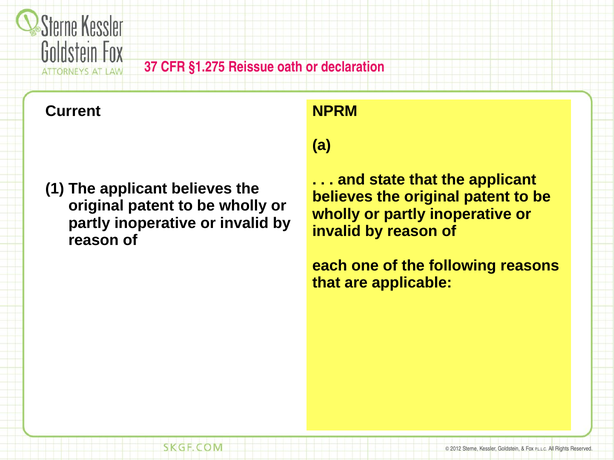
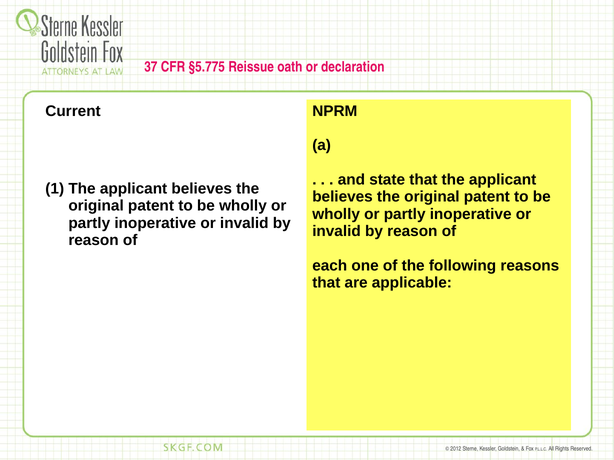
§1.275: §1.275 -> §5.775
